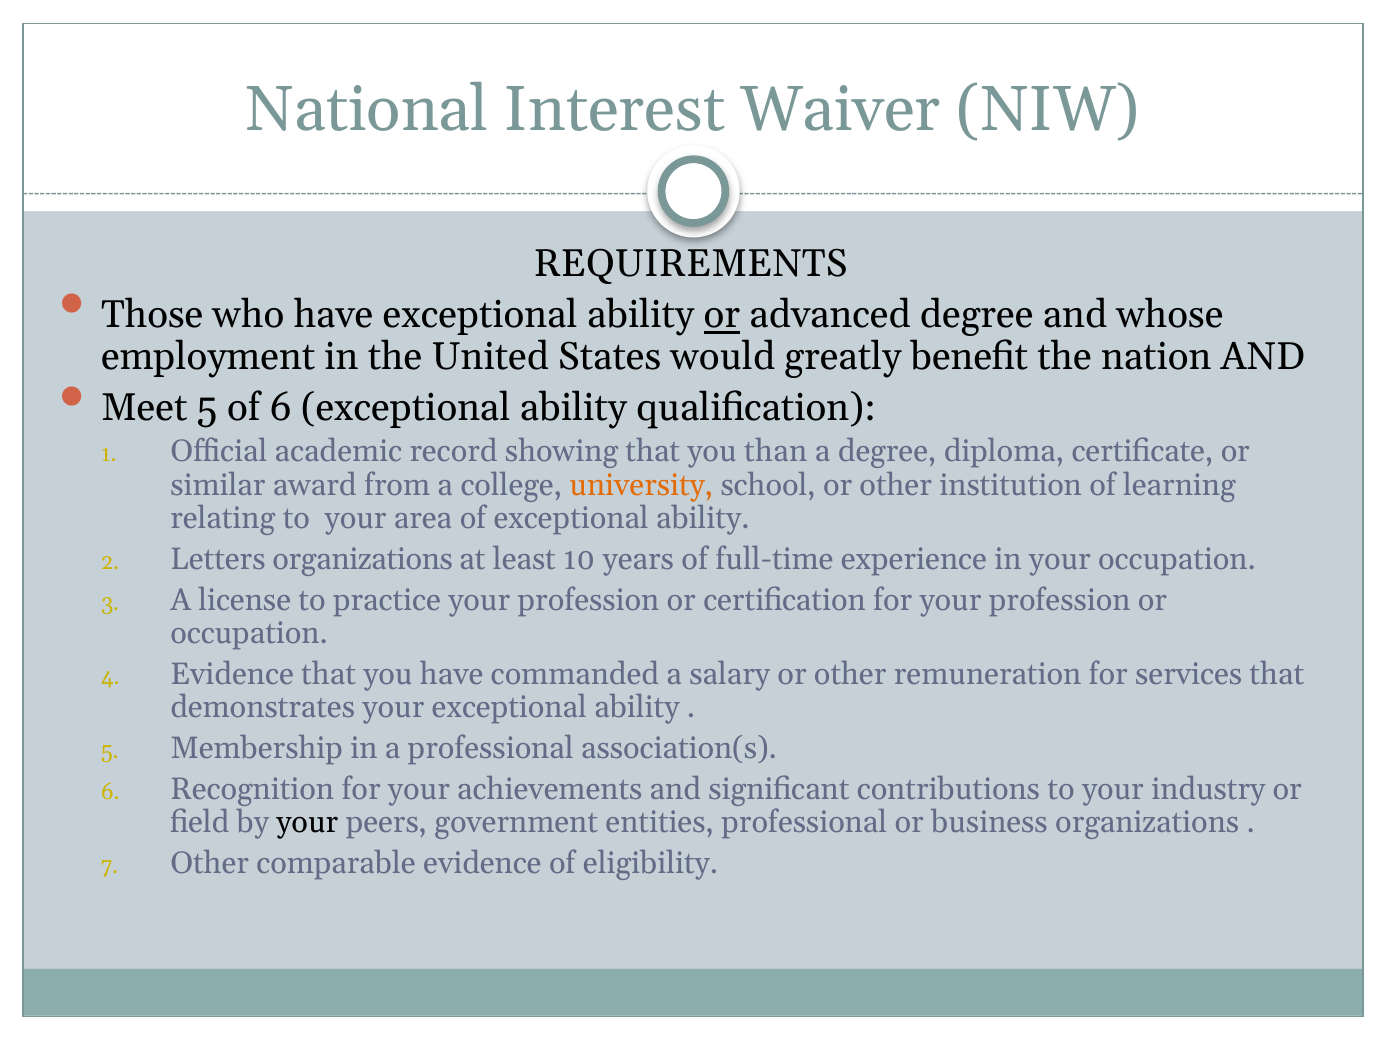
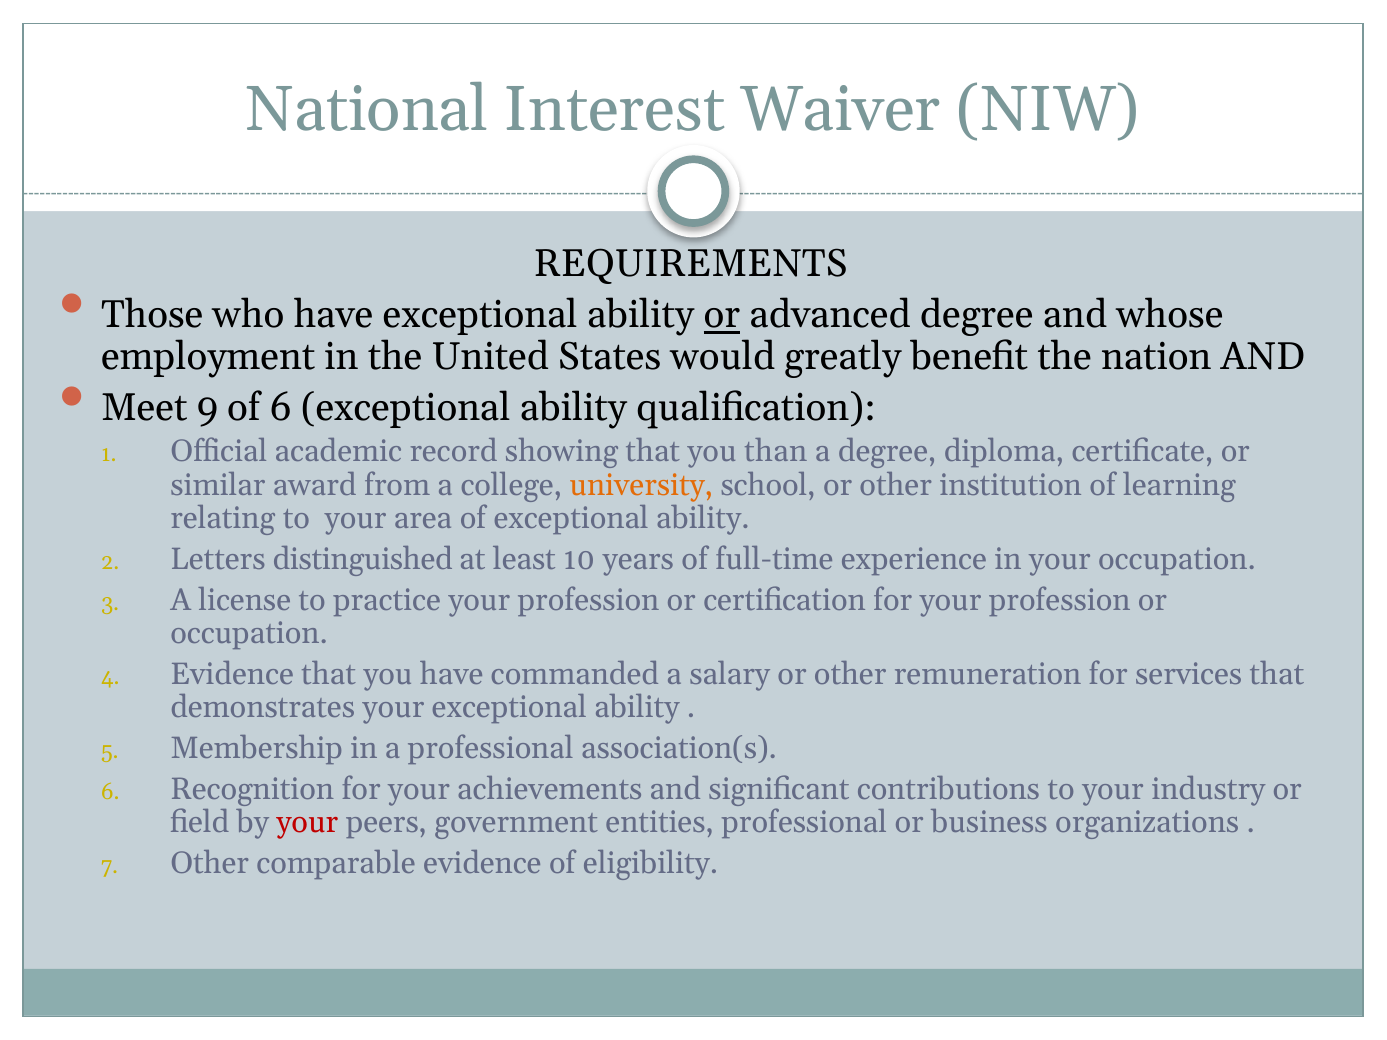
Meet 5: 5 -> 9
Letters organizations: organizations -> distinguished
your at (307, 822) colour: black -> red
